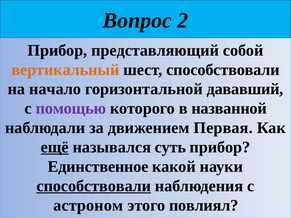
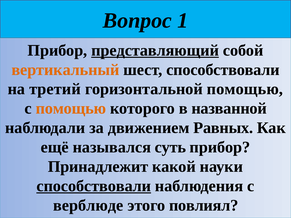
2: 2 -> 1
представляющий underline: none -> present
начало: начало -> третий
горизонтальной дававший: дававший -> помощью
помощью at (71, 109) colour: purple -> orange
Первая: Первая -> Равных
ещё underline: present -> none
Единственное: Единственное -> Принадлежит
астроном: астроном -> верблюде
